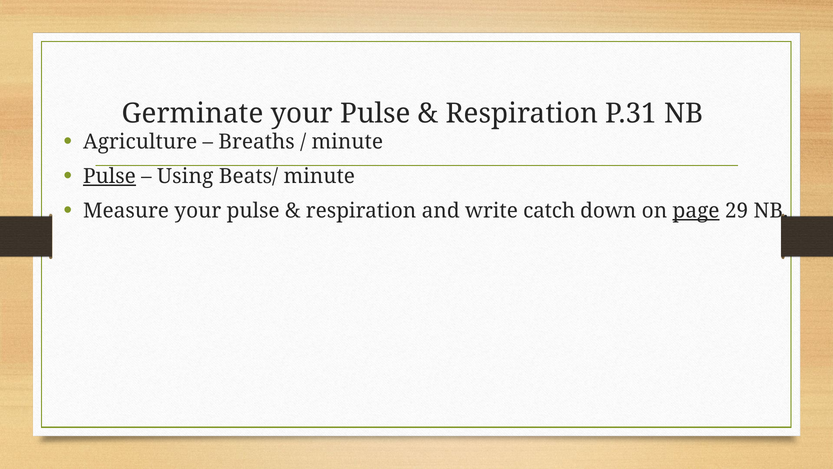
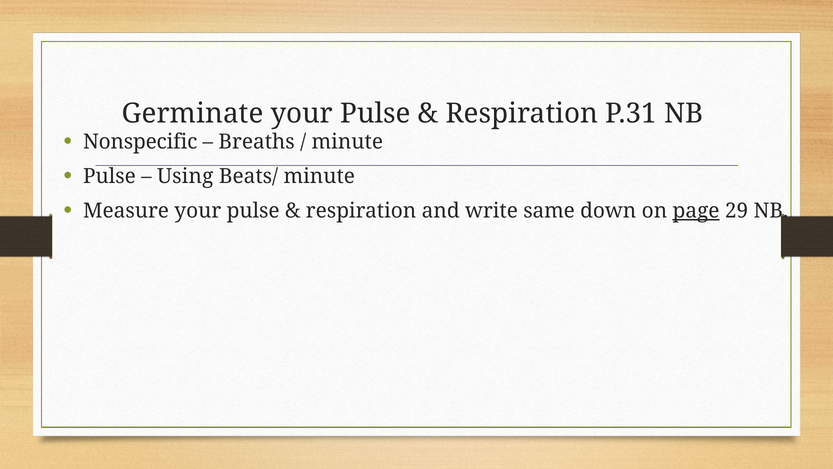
Agriculture: Agriculture -> Nonspecific
Pulse at (109, 176) underline: present -> none
catch: catch -> same
